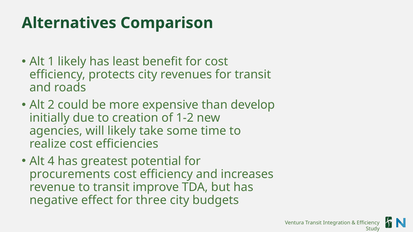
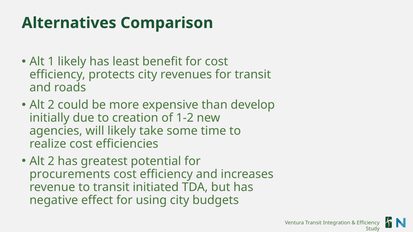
4 at (51, 161): 4 -> 2
improve: improve -> initiated
three: three -> using
